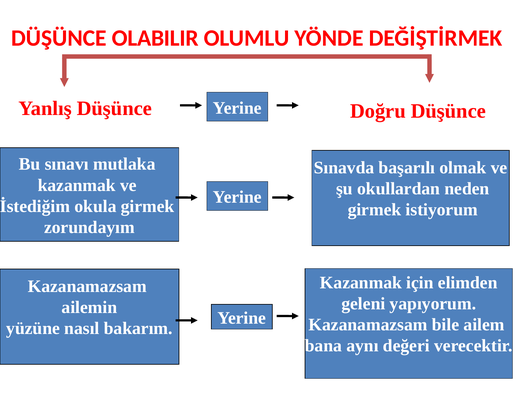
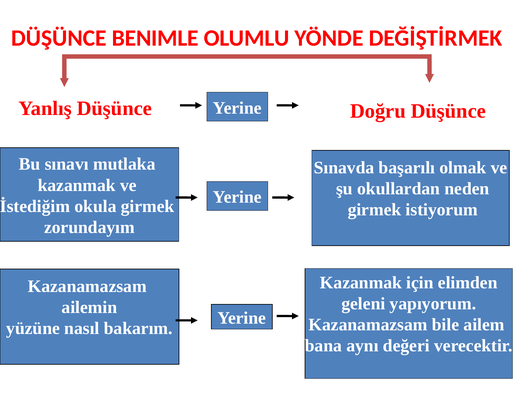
OLABILIR: OLABILIR -> BENIMLE
